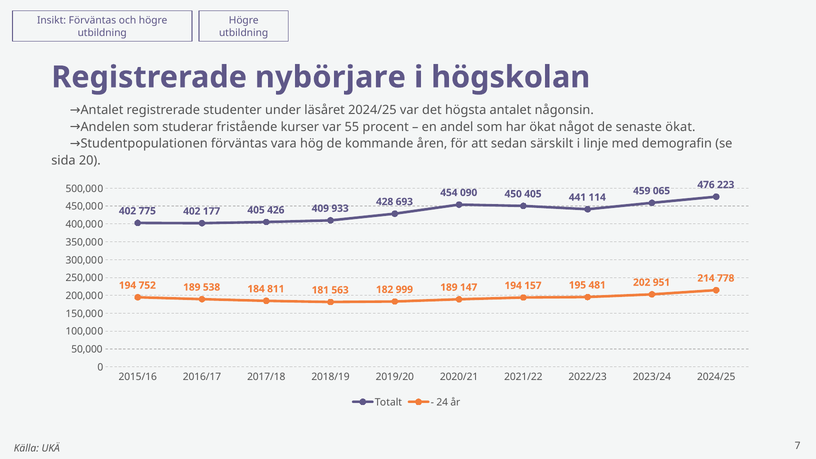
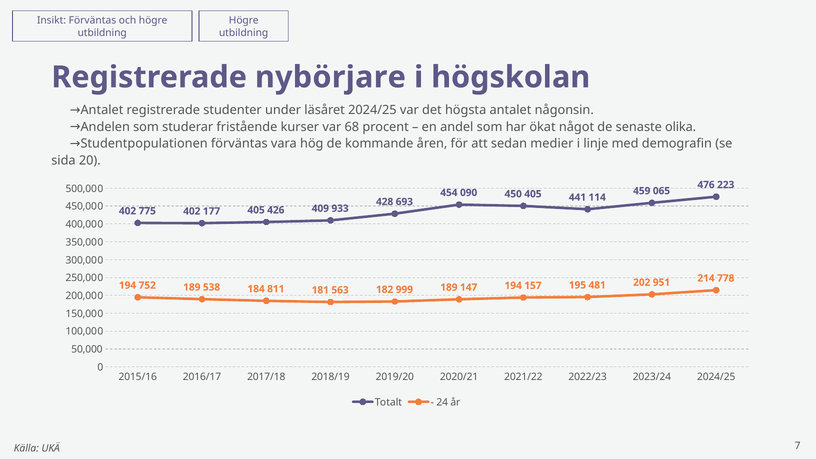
55: 55 -> 68
senaste ökat: ökat -> olika
särskilt: särskilt -> medier
